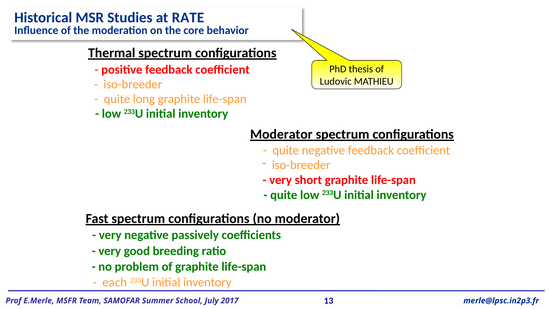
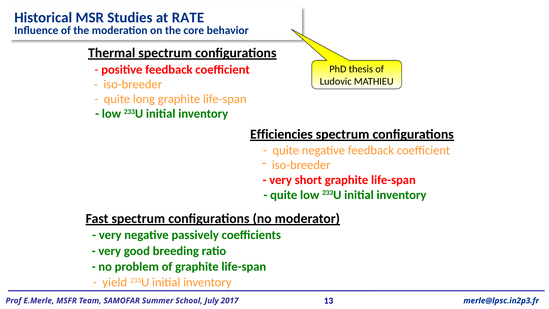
Moderator at (281, 134): Moderator -> Efficiencies
each: each -> yield
